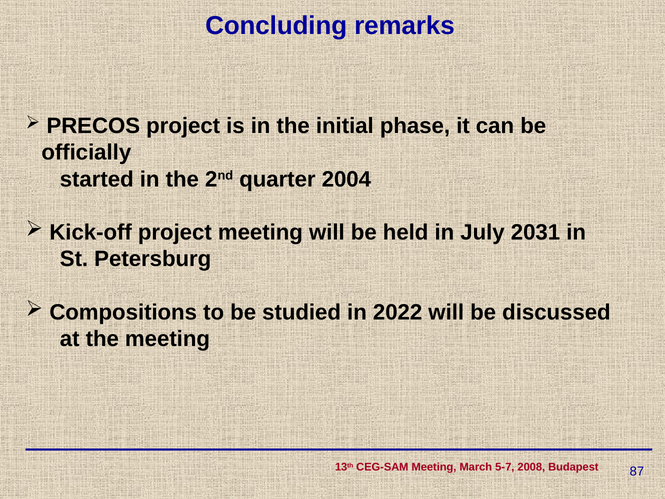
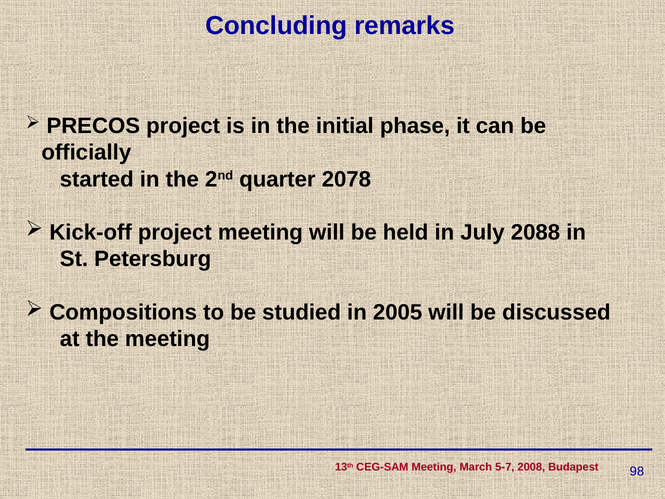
2004: 2004 -> 2078
2031: 2031 -> 2088
2022: 2022 -> 2005
87: 87 -> 98
